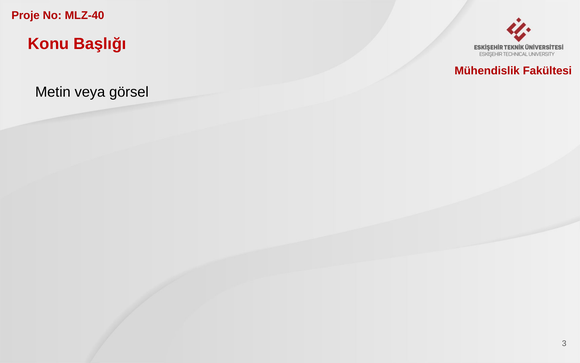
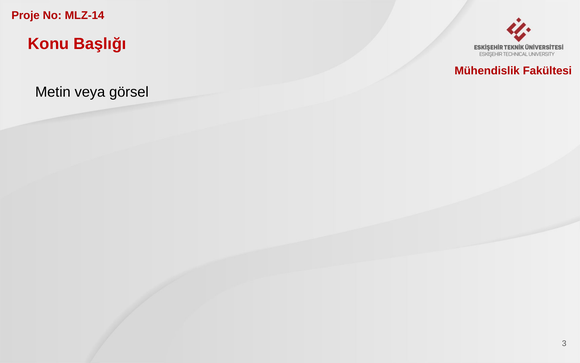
MLZ-40: MLZ-40 -> MLZ-14
